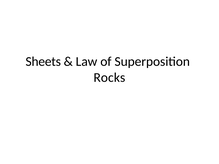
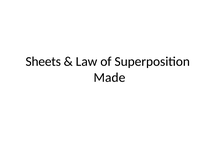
Rocks: Rocks -> Made
